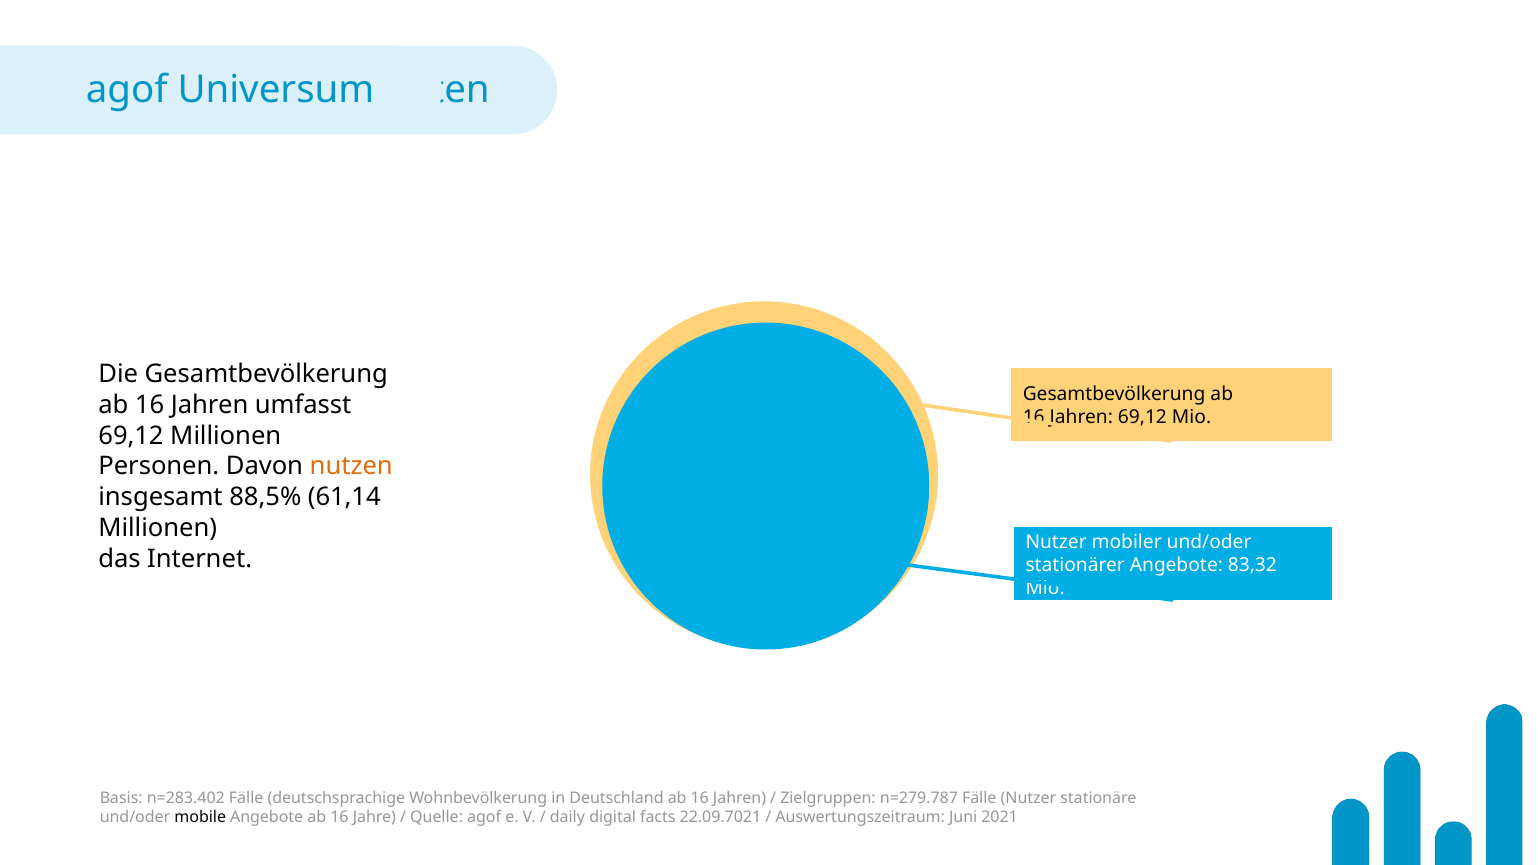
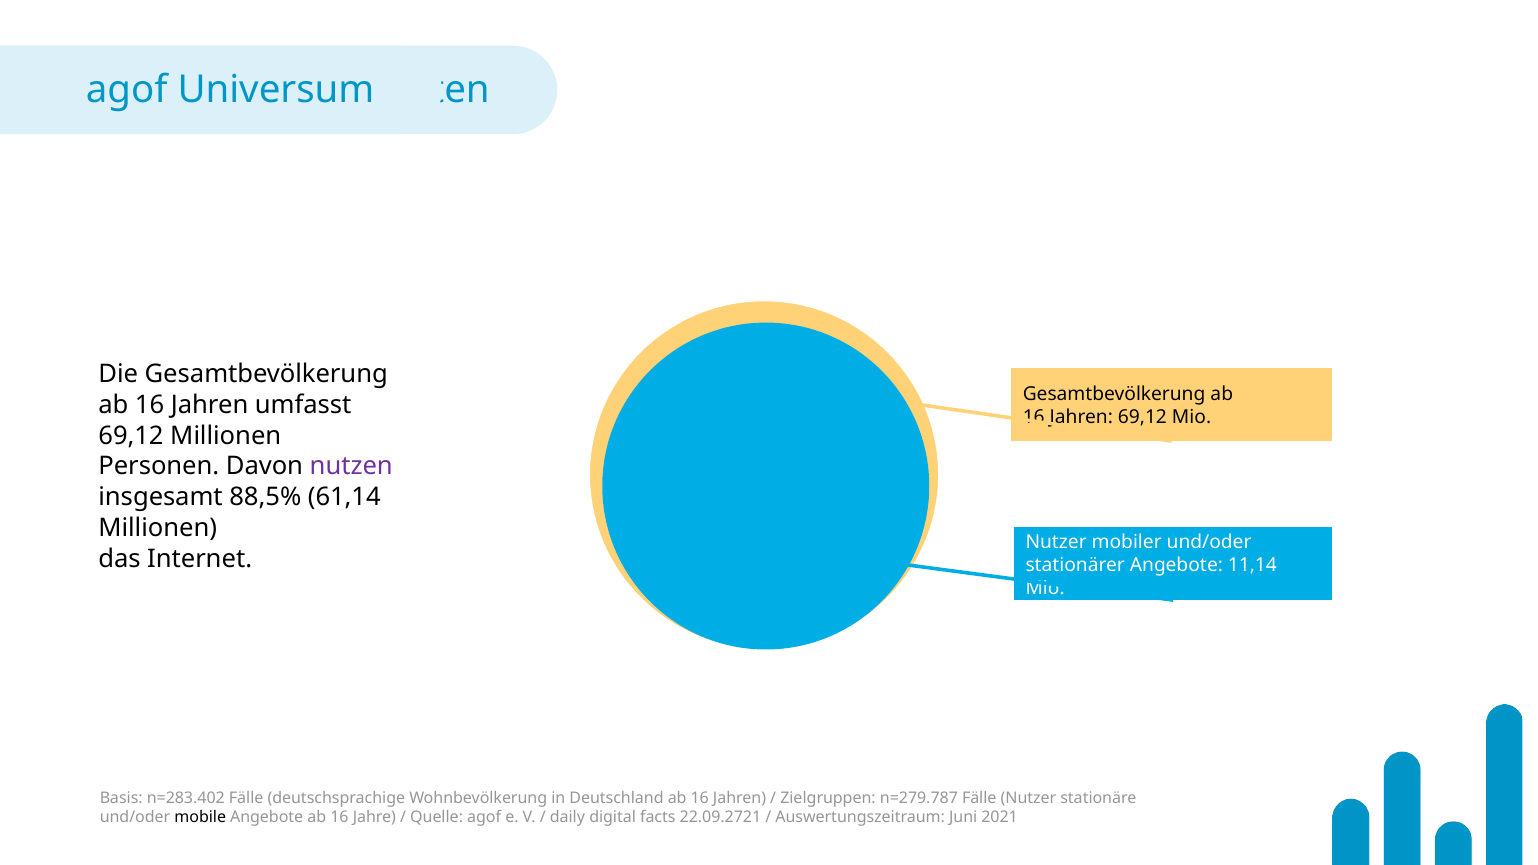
nutzen colour: orange -> purple
83,32: 83,32 -> 11,14
22.09.7021: 22.09.7021 -> 22.09.2721
